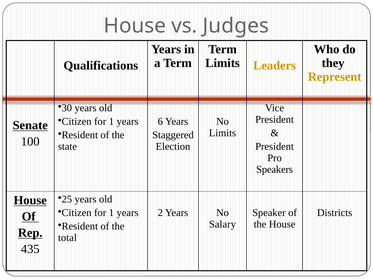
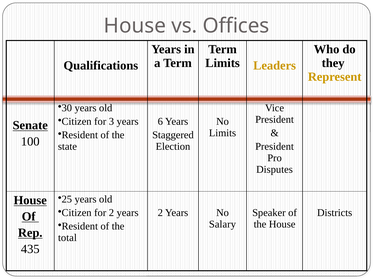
Judges: Judges -> Offices
1 at (111, 121): 1 -> 3
Speakers: Speakers -> Disputes
1 at (111, 212): 1 -> 2
